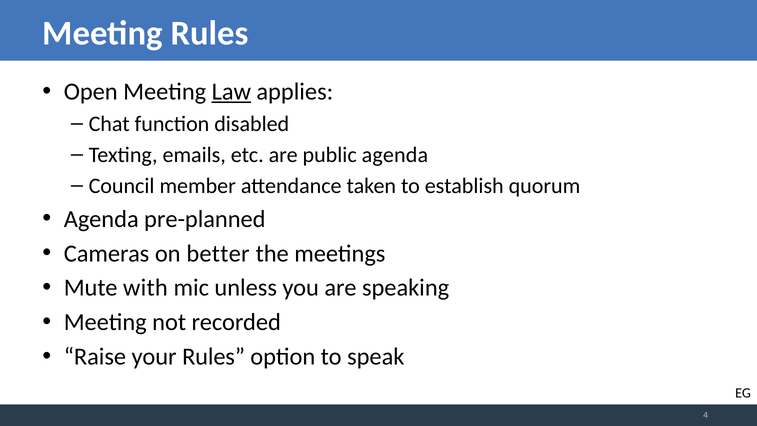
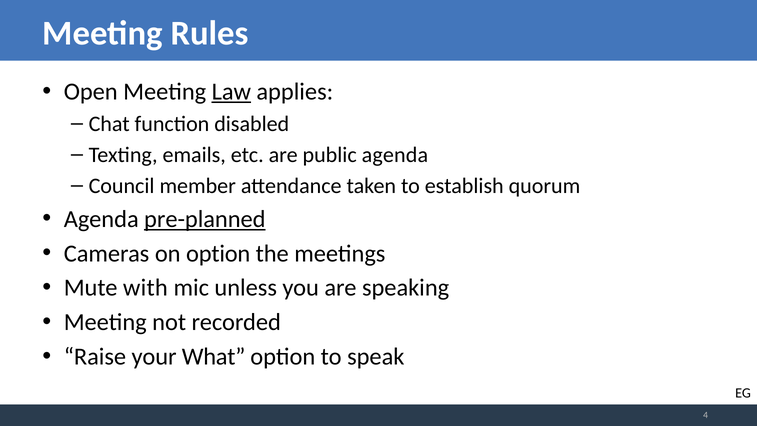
pre-planned underline: none -> present
on better: better -> option
your Rules: Rules -> What
